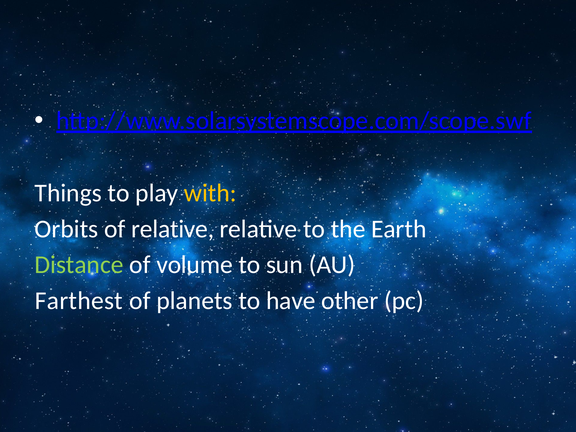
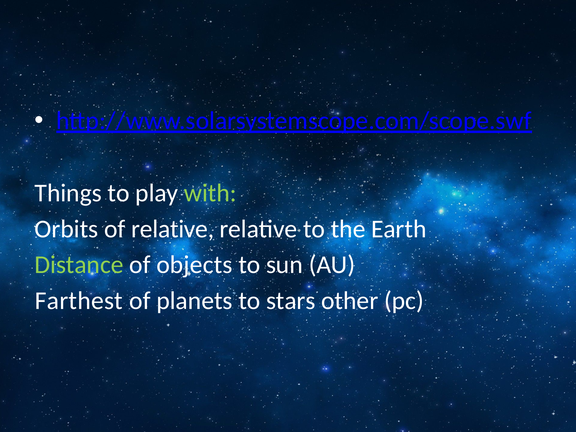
with colour: yellow -> light green
volume: volume -> objects
have: have -> stars
